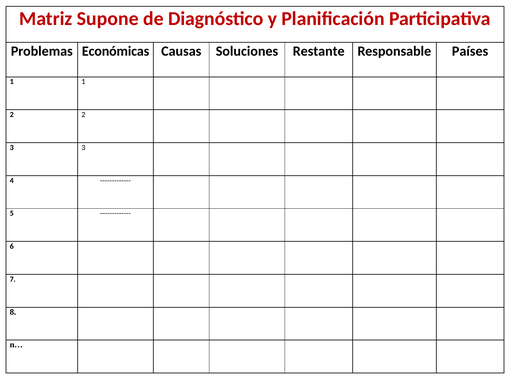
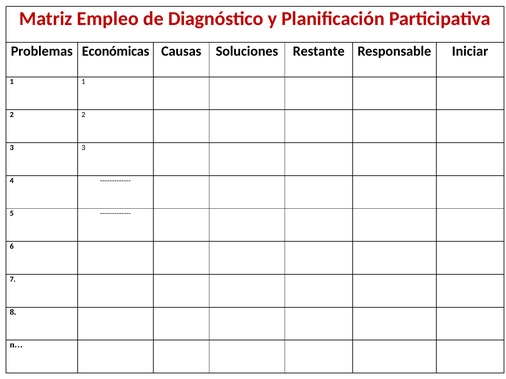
Supone: Supone -> Empleo
Países: Países -> Iniciar
